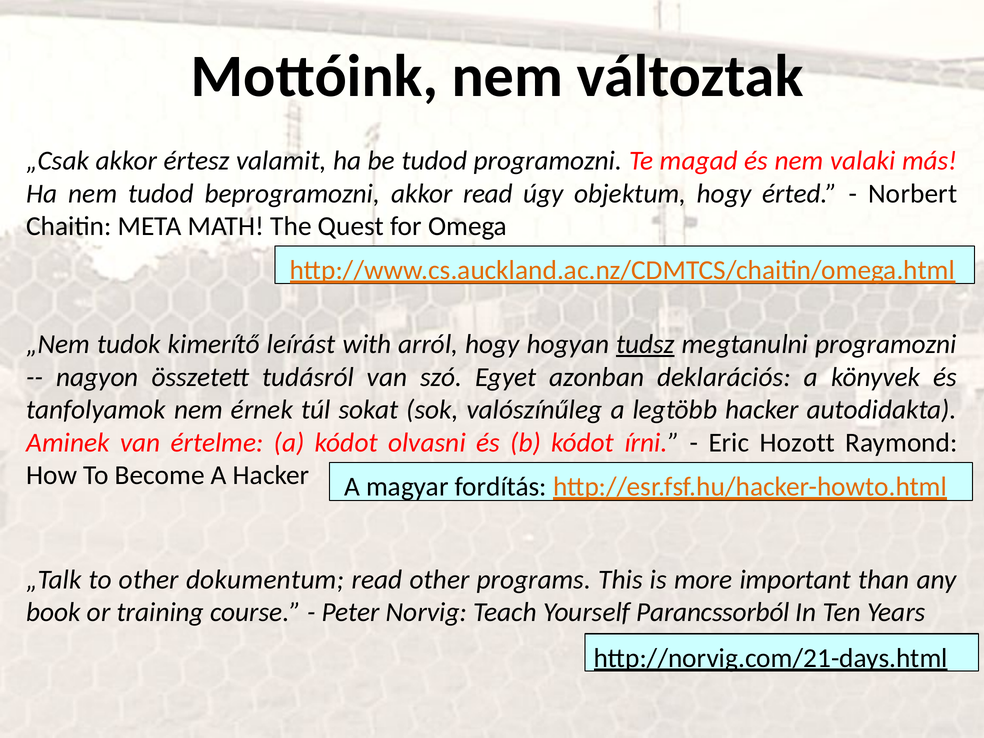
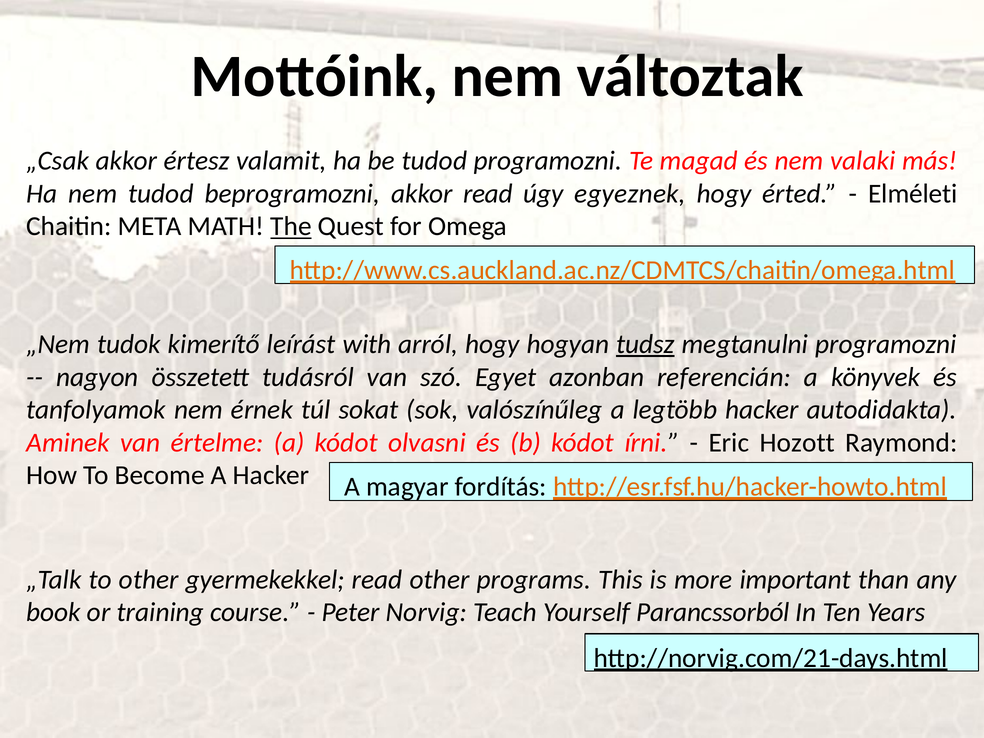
objektum: objektum -> egyeznek
Norbert: Norbert -> Elméleti
The underline: none -> present
deklarációs: deklarációs -> referencián
dokumentum: dokumentum -> gyermekekkel
